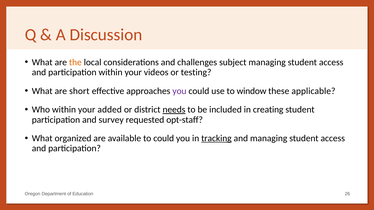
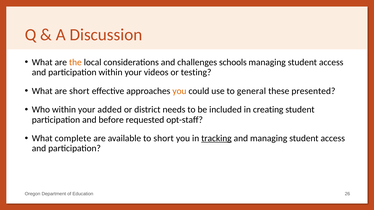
subject: subject -> schools
you at (179, 91) colour: purple -> orange
window: window -> general
applicable: applicable -> presented
needs underline: present -> none
survey: survey -> before
organized: organized -> complete
to could: could -> short
